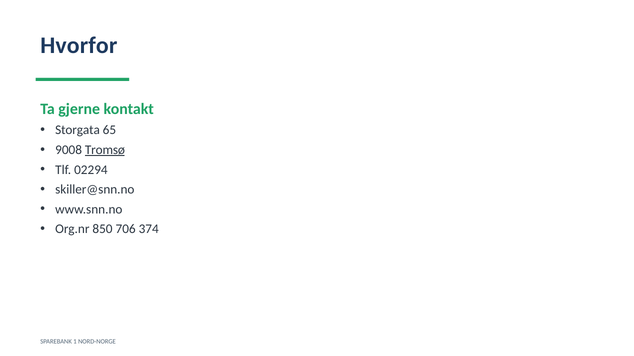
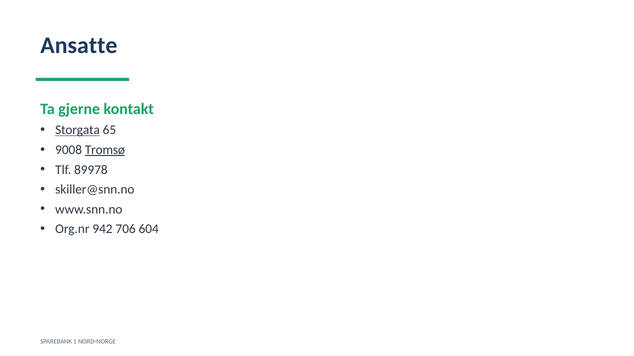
Hvorfor: Hvorfor -> Ansatte
Storgata underline: none -> present
02294: 02294 -> 89978
850: 850 -> 942
374: 374 -> 604
